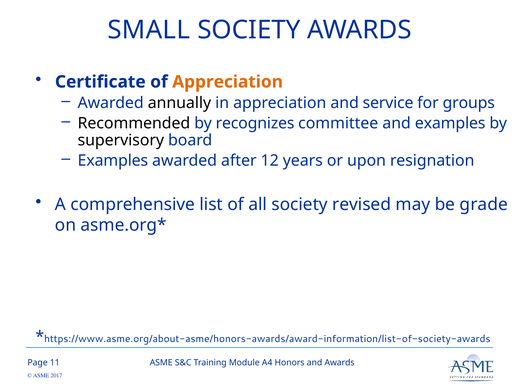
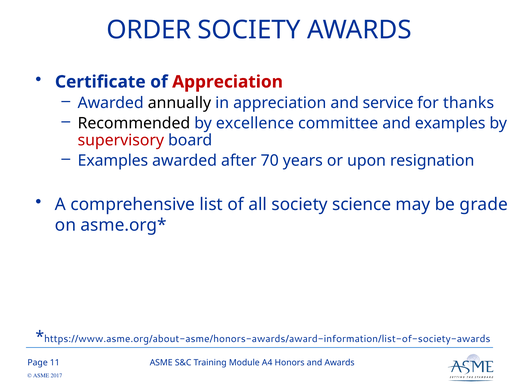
SMALL: SMALL -> ORDER
Appreciation at (228, 82) colour: orange -> red
groups: groups -> thanks
recognizes: recognizes -> excellence
supervisory colour: black -> red
12: 12 -> 70
revised: revised -> science
